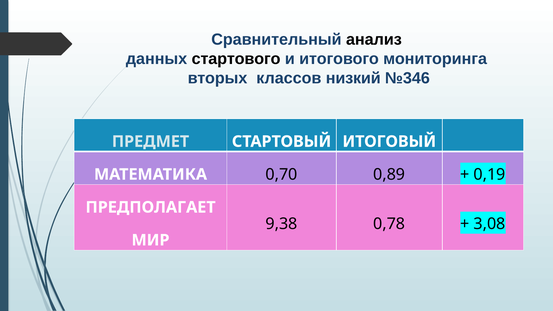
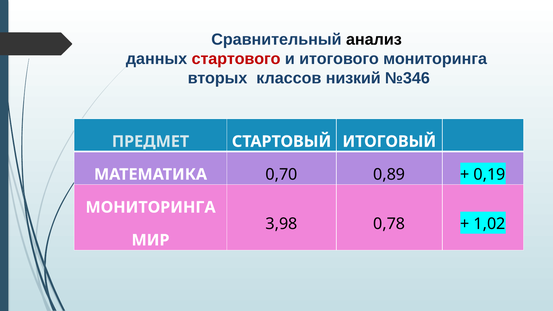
стартового colour: black -> red
ПРЕДПОЛАГАЕТ at (151, 207): ПРЕДПОЛАГАЕТ -> МОНИТОРИНГА
9,38: 9,38 -> 3,98
3,08: 3,08 -> 1,02
